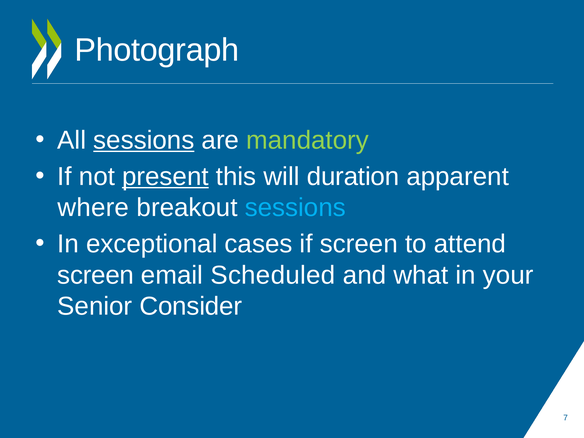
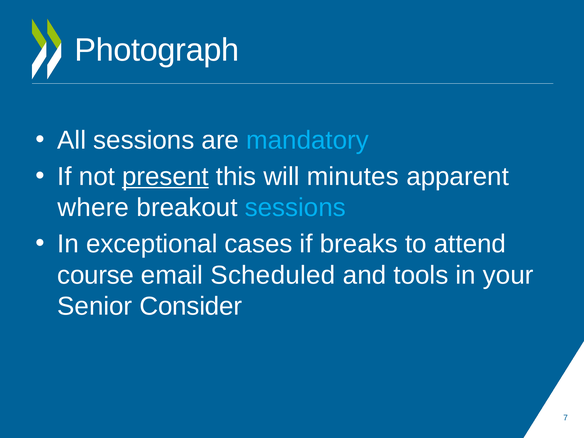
sessions at (144, 140) underline: present -> none
mandatory colour: light green -> light blue
duration: duration -> minutes
if screen: screen -> breaks
screen at (96, 275): screen -> course
what: what -> tools
